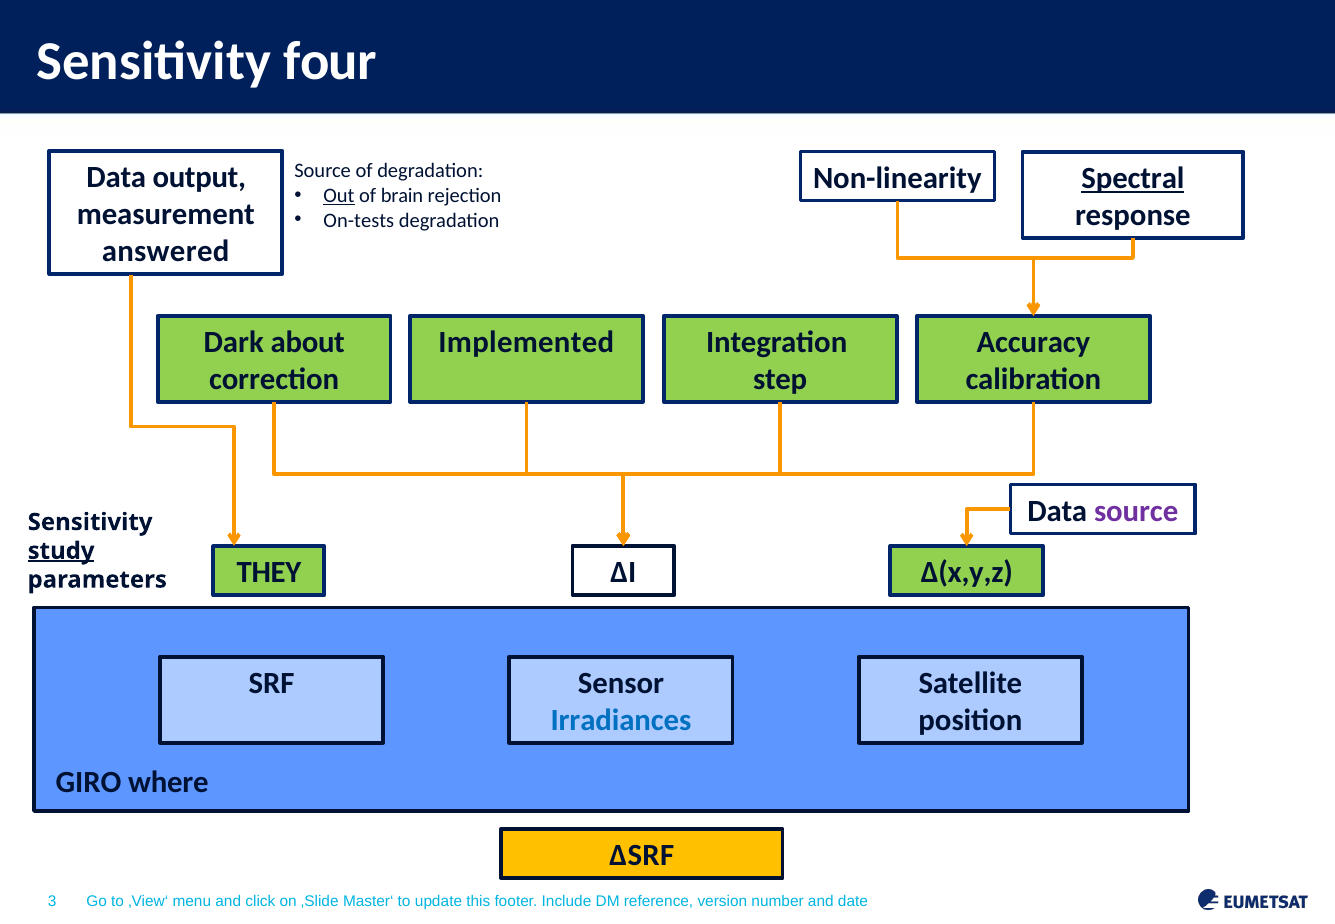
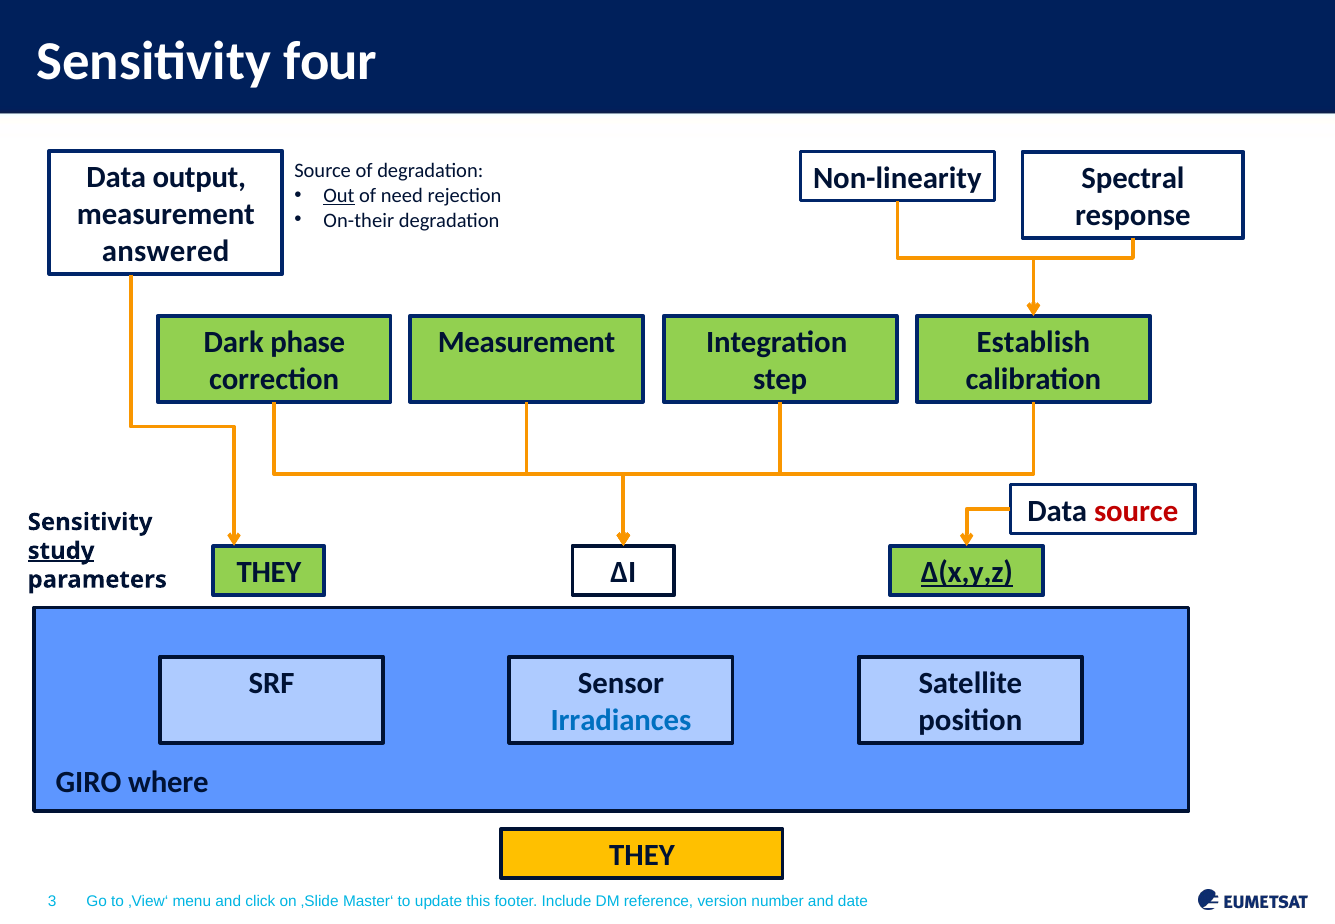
Spectral underline: present -> none
brain: brain -> need
On-tests: On-tests -> On-their
about: about -> phase
Implemented at (526, 343): Implemented -> Measurement
Accuracy: Accuracy -> Establish
source at (1136, 511) colour: purple -> red
Δ(x,y,z underline: none -> present
ΔSRF at (642, 856): ΔSRF -> THEY
